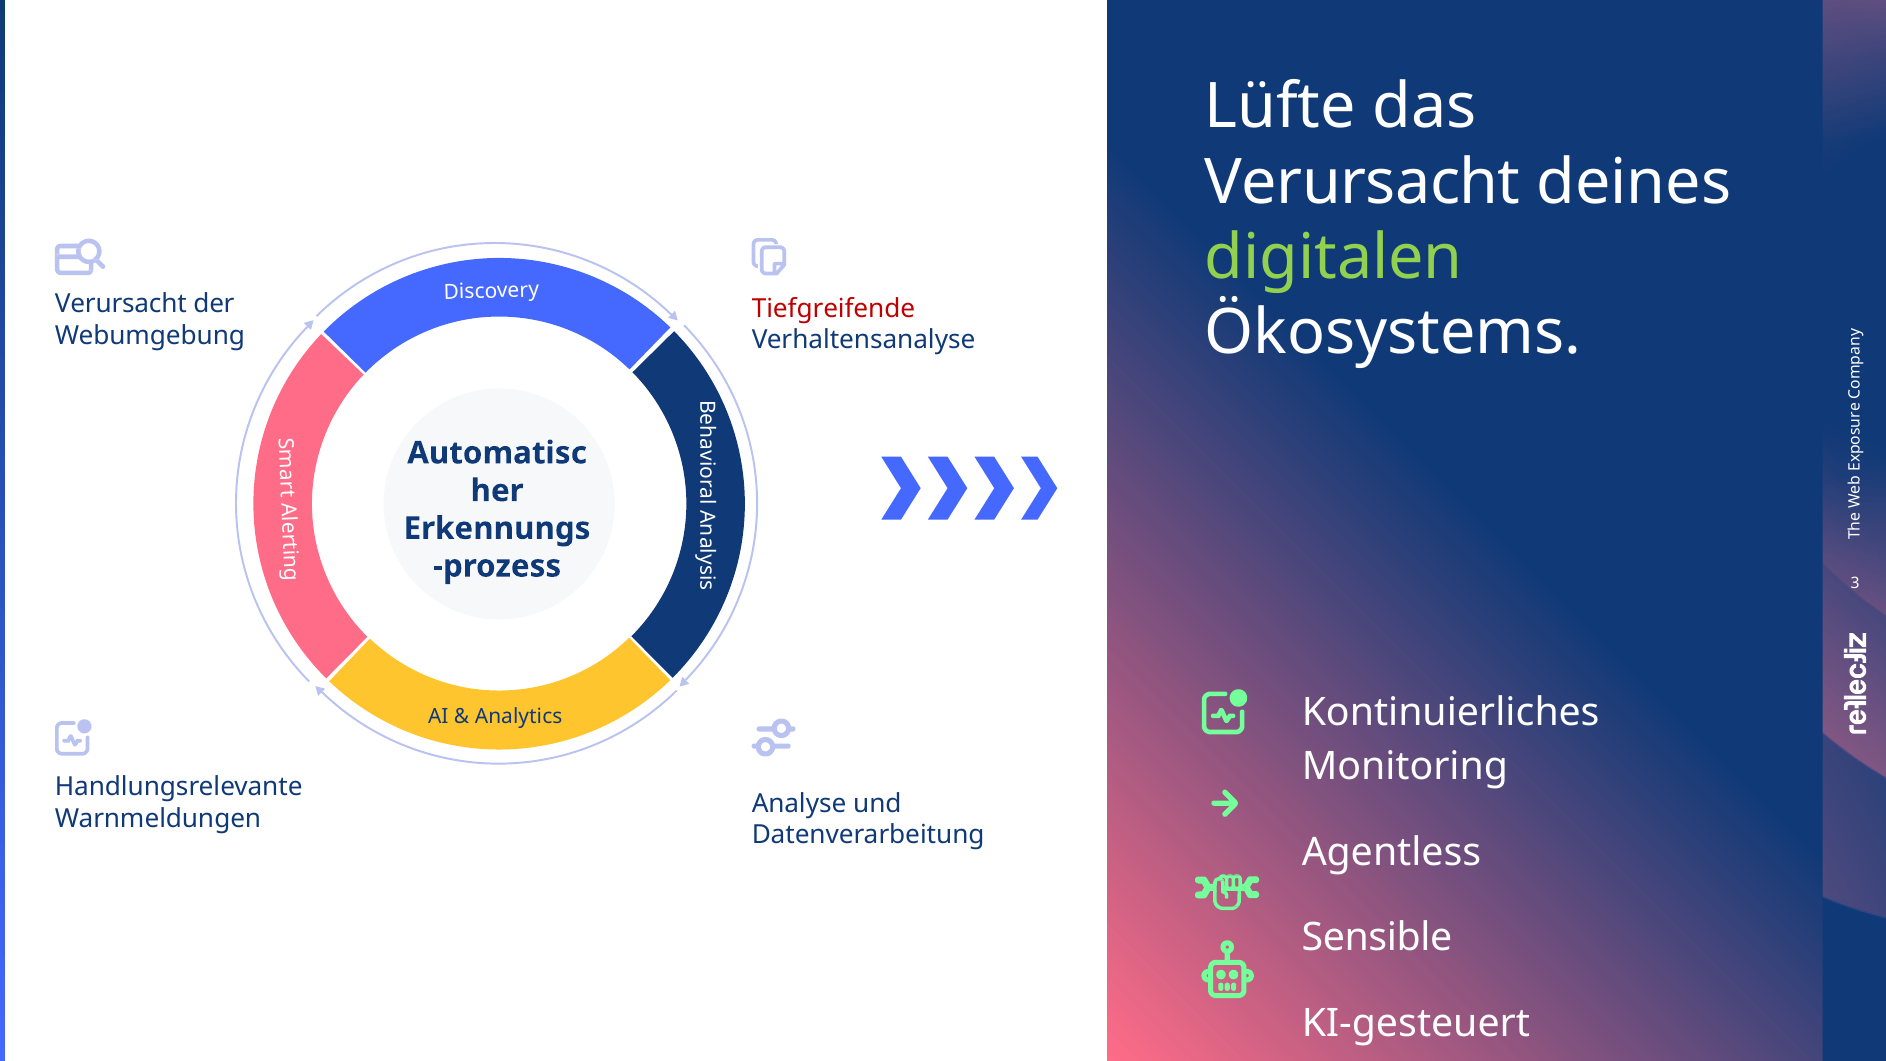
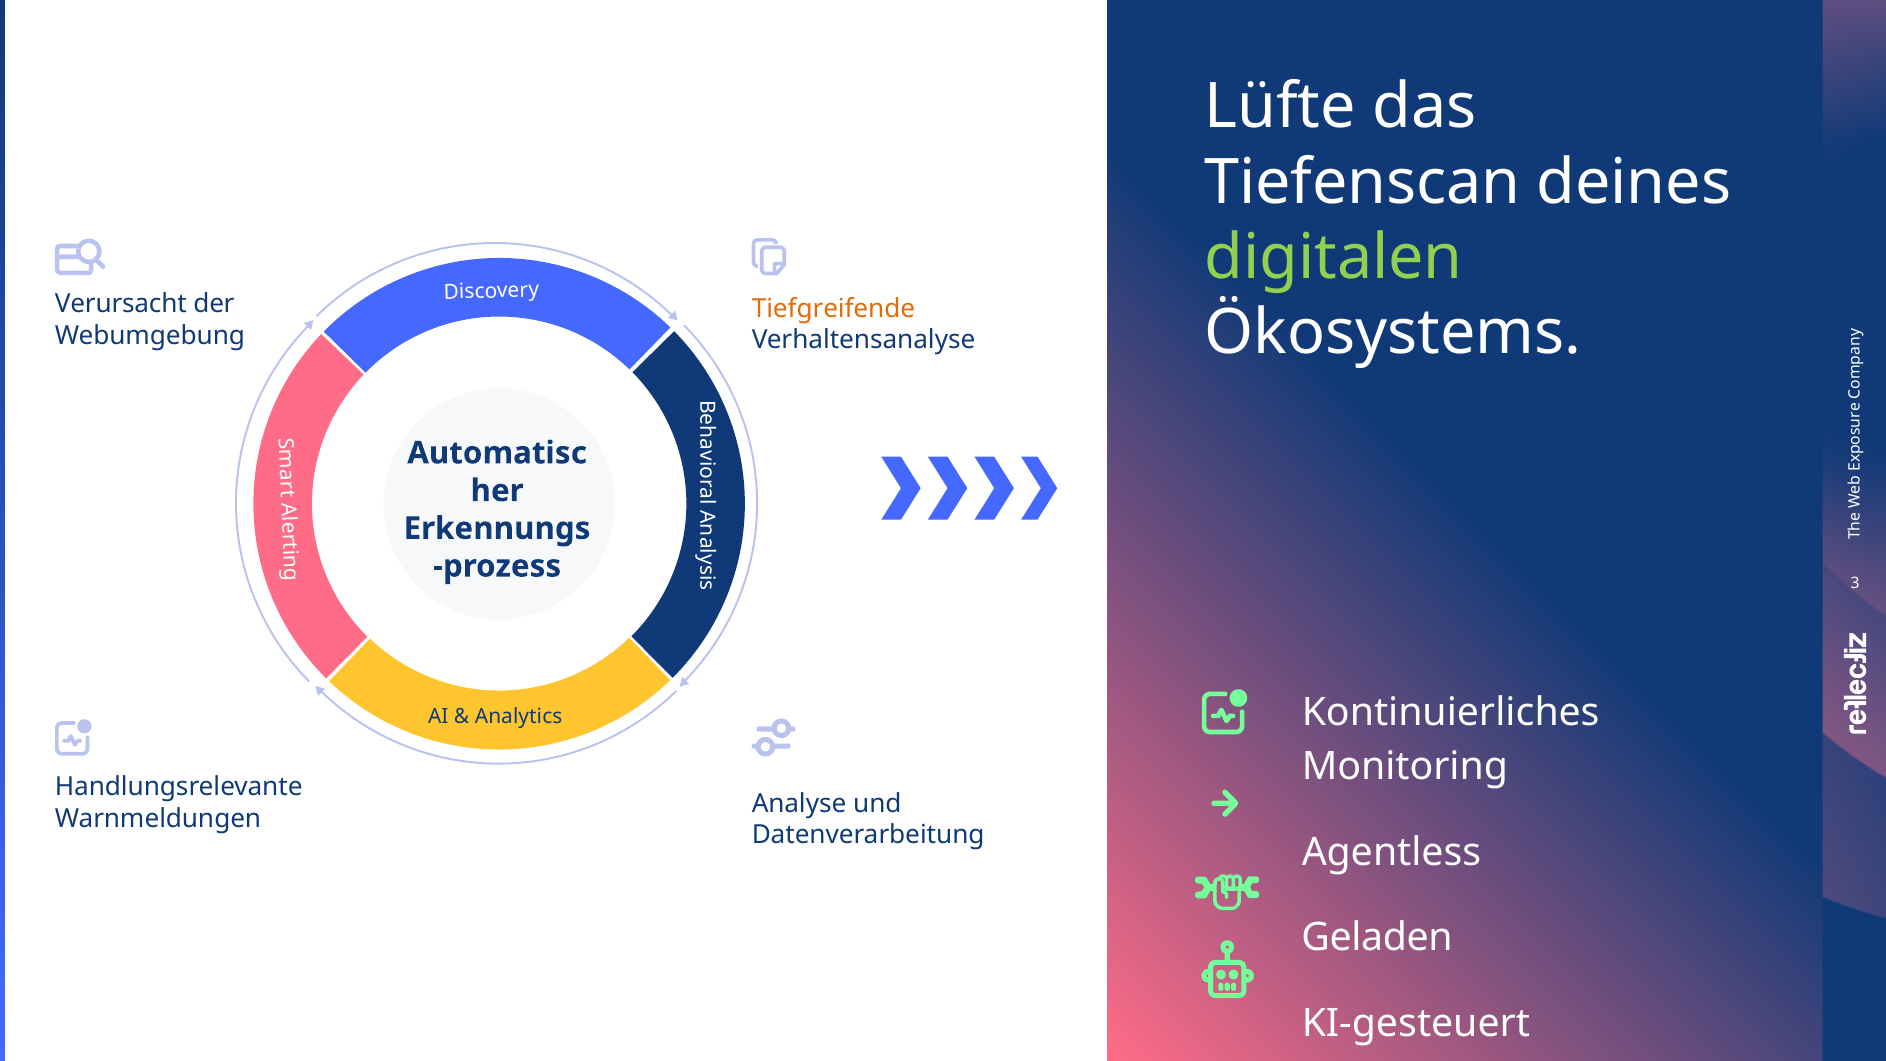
Verursacht at (1363, 182): Verursacht -> Tiefenscan
Tiefgreifende colour: red -> orange
Sensible: Sensible -> Geladen
